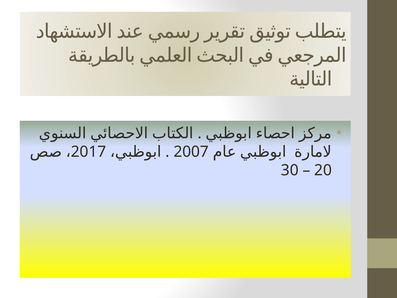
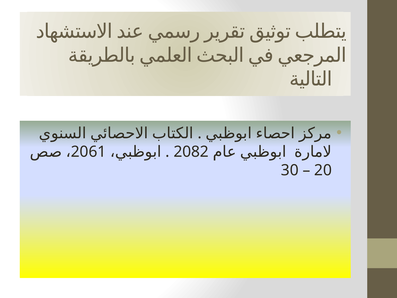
2017: 2017 -> 2061
2007: 2007 -> 2082
